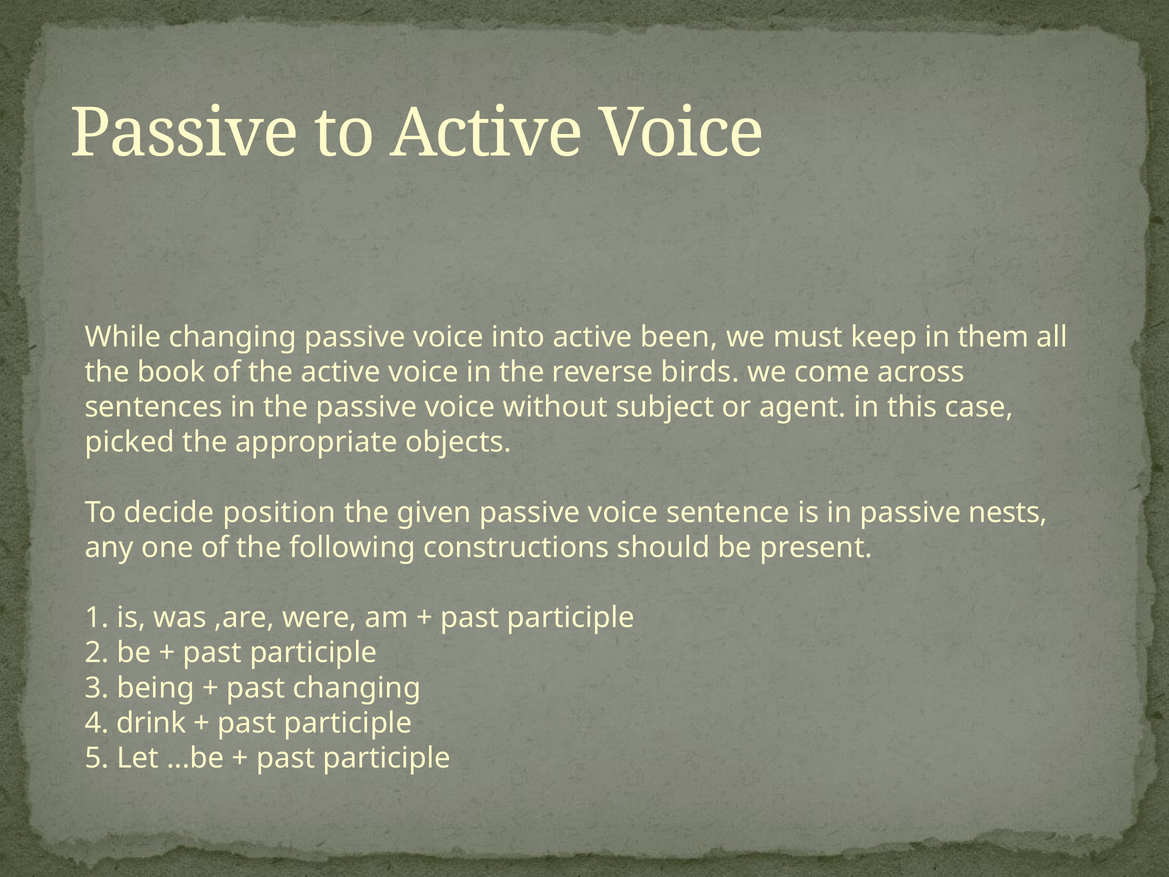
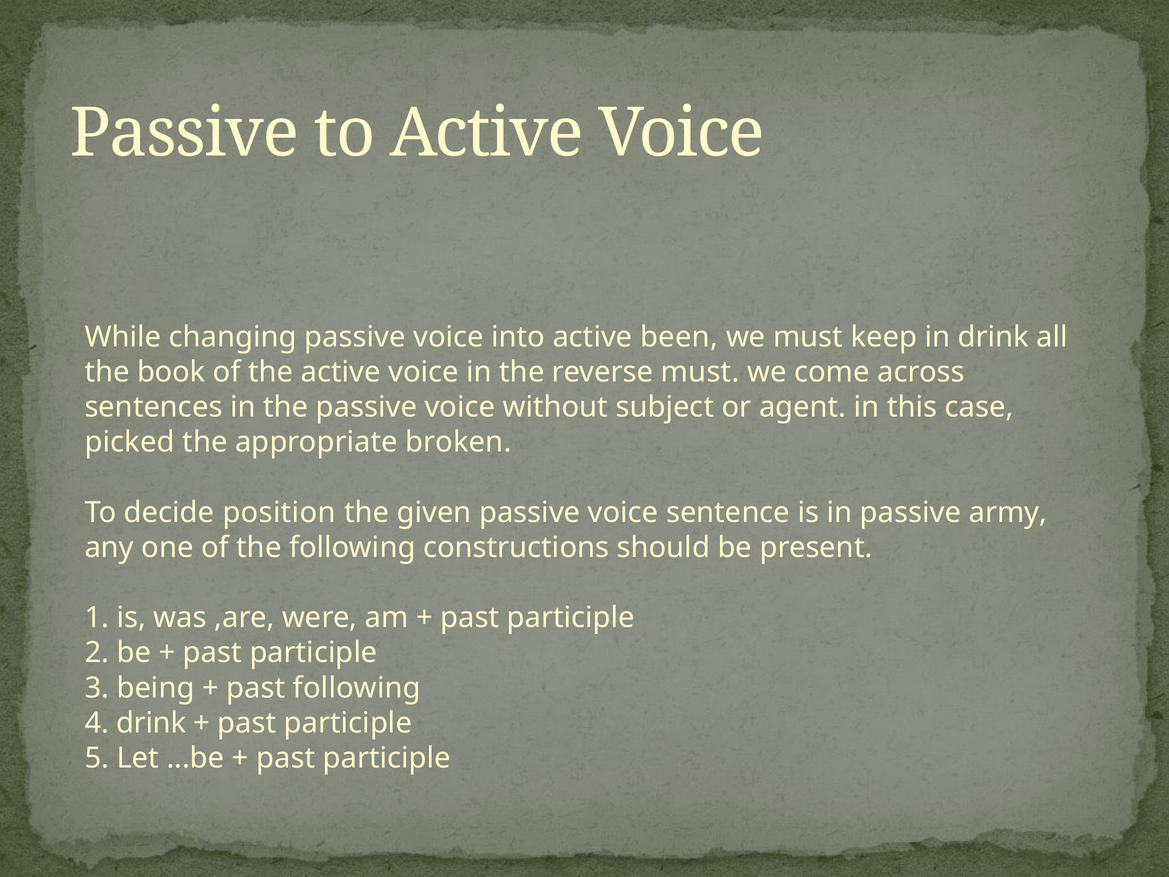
in them: them -> drink
reverse birds: birds -> must
objects: objects -> broken
nests: nests -> army
past changing: changing -> following
